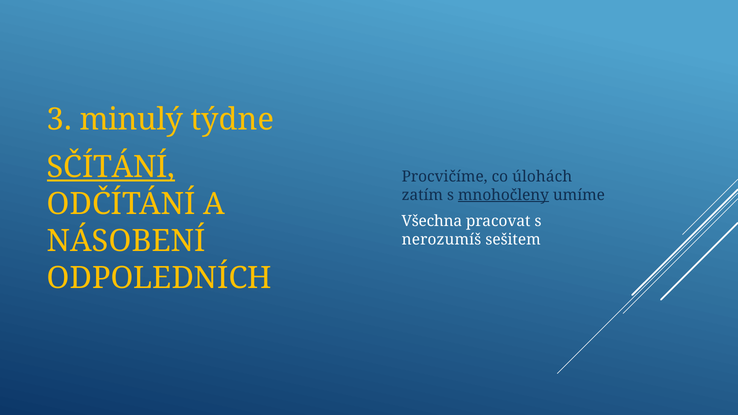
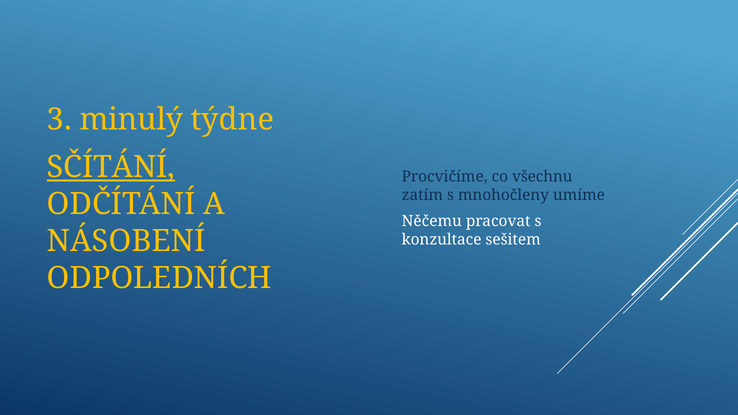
úlohách: úlohách -> všechnu
mnohočleny underline: present -> none
Všechna: Všechna -> Něčemu
nerozumíš: nerozumíš -> konzultace
